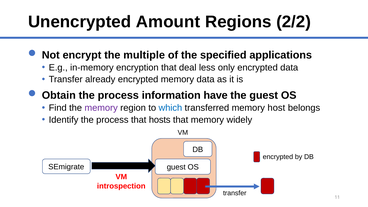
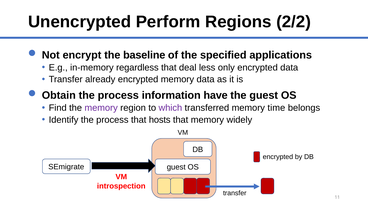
Amount: Amount -> Perform
multiple: multiple -> baseline
encryption: encryption -> regardless
which colour: blue -> purple
host: host -> time
